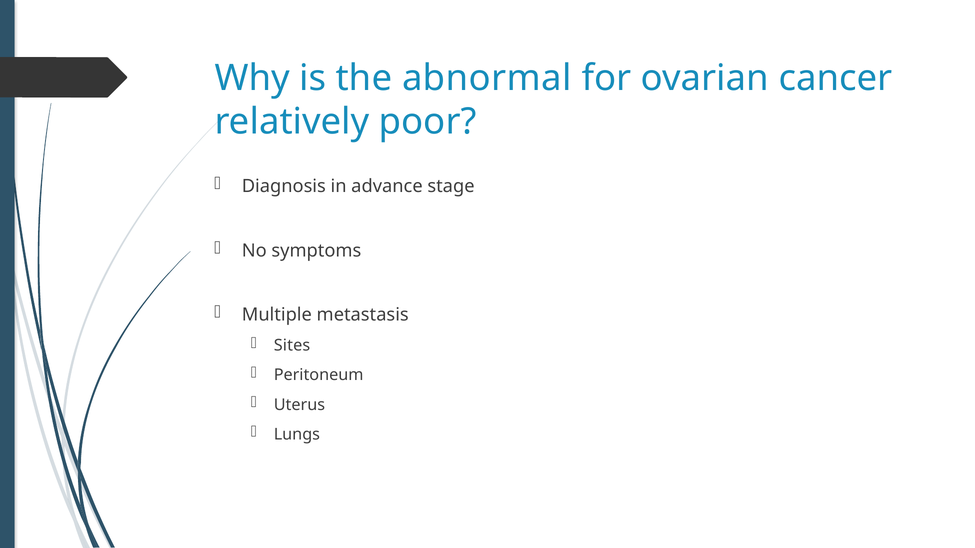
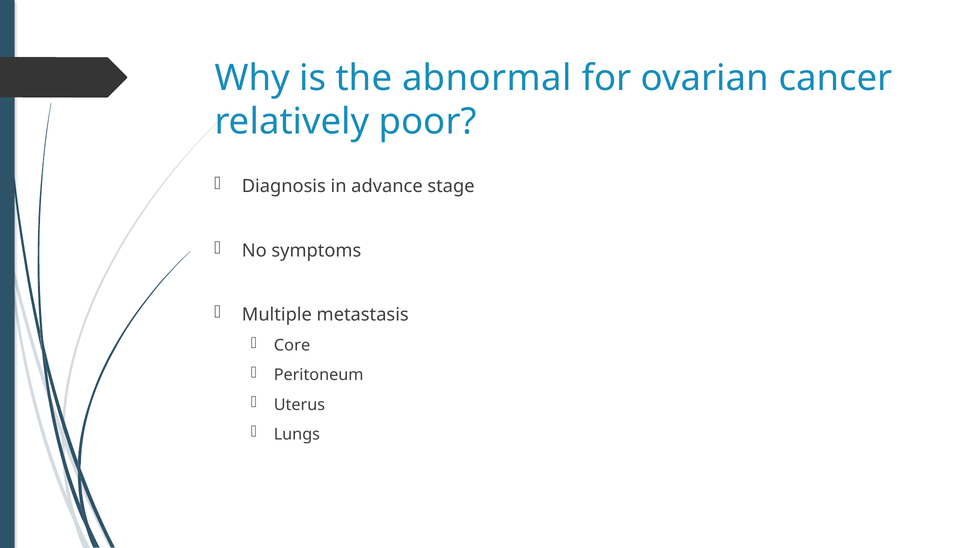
Sites: Sites -> Core
